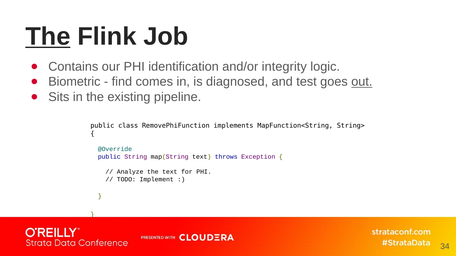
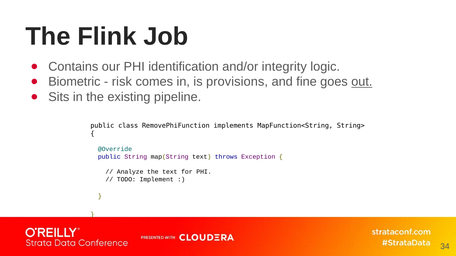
The at (48, 37) underline: present -> none
find: find -> risk
diagnosed: diagnosed -> provisions
test: test -> fine
